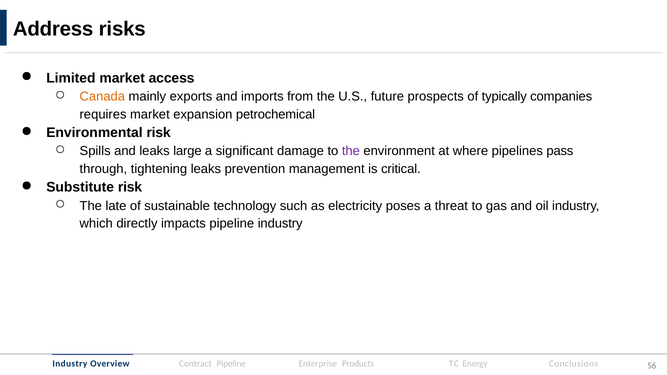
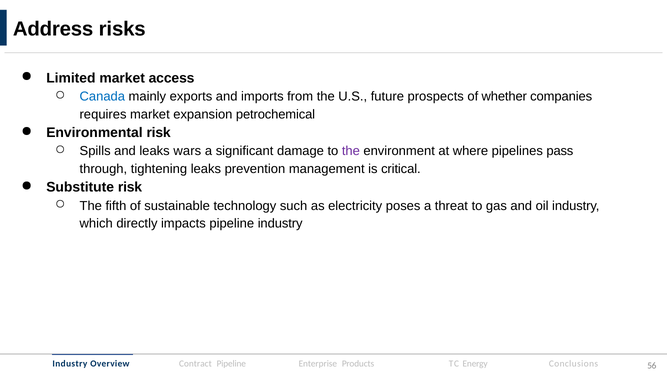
Canada colour: orange -> blue
typically: typically -> whether
large: large -> wars
late: late -> fifth
